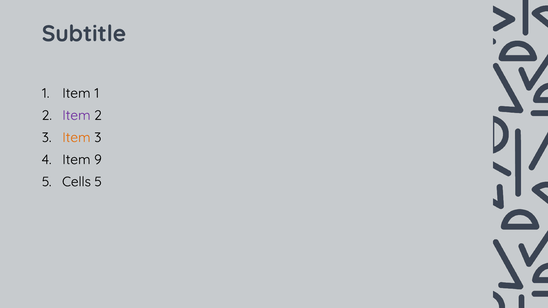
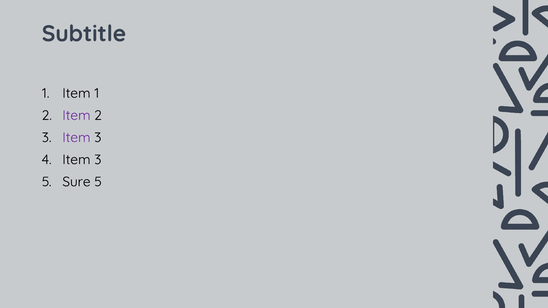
Item at (76, 138) colour: orange -> purple
4 Item 9: 9 -> 3
Cells: Cells -> Sure
